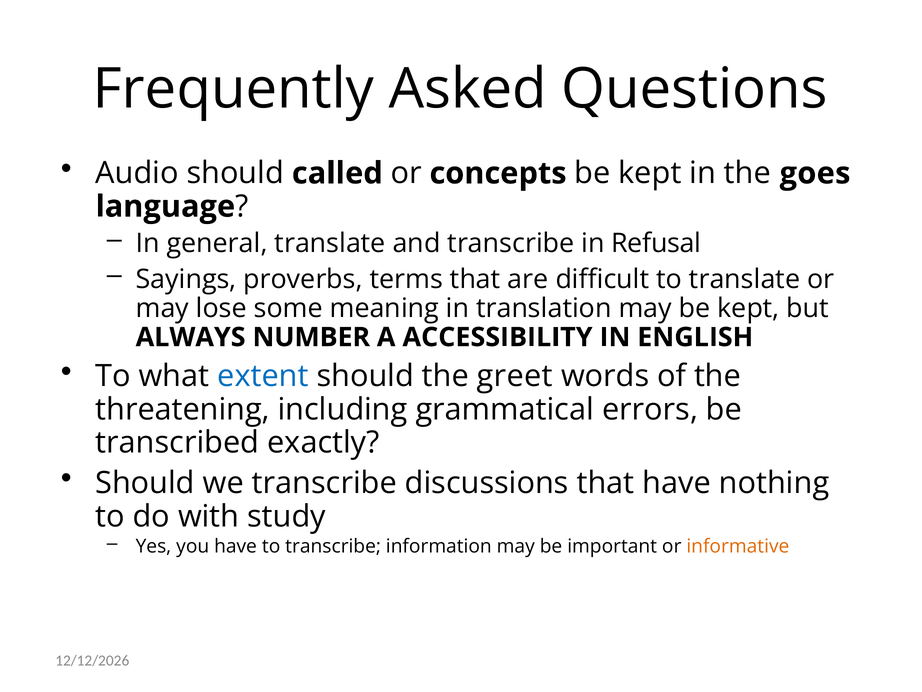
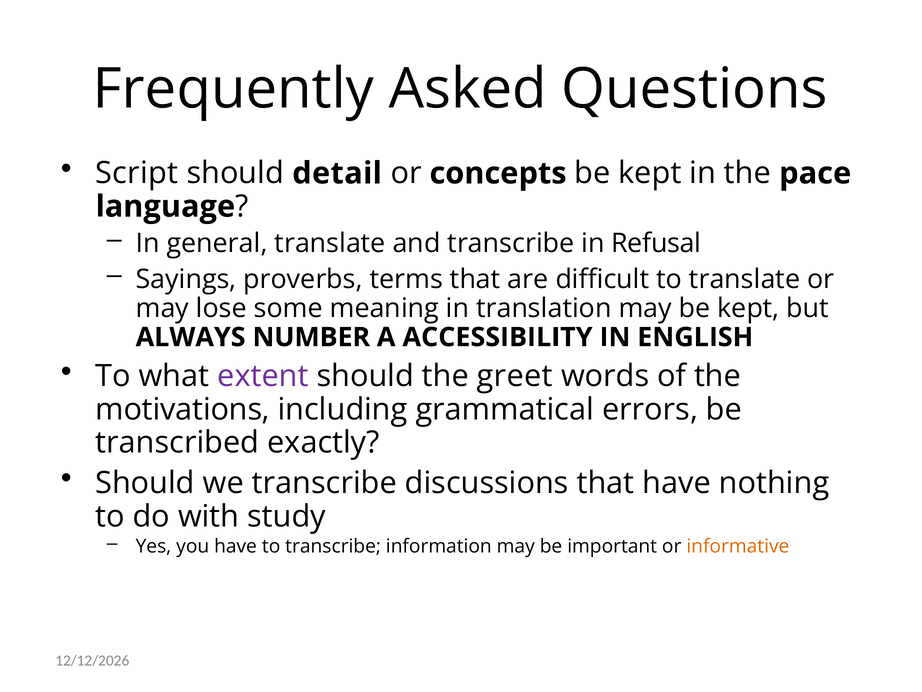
Audio: Audio -> Script
called: called -> detail
goes: goes -> pace
extent colour: blue -> purple
threatening: threatening -> motivations
